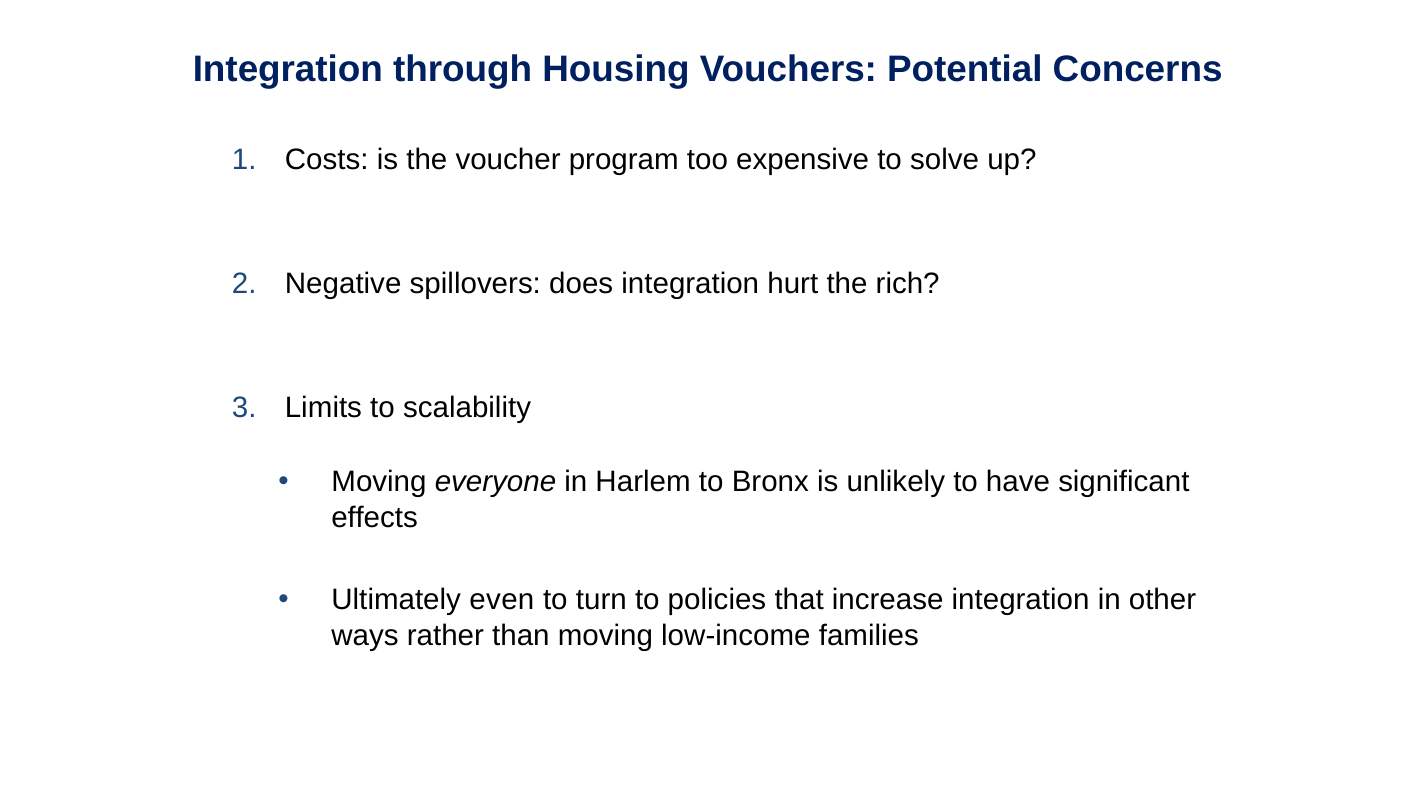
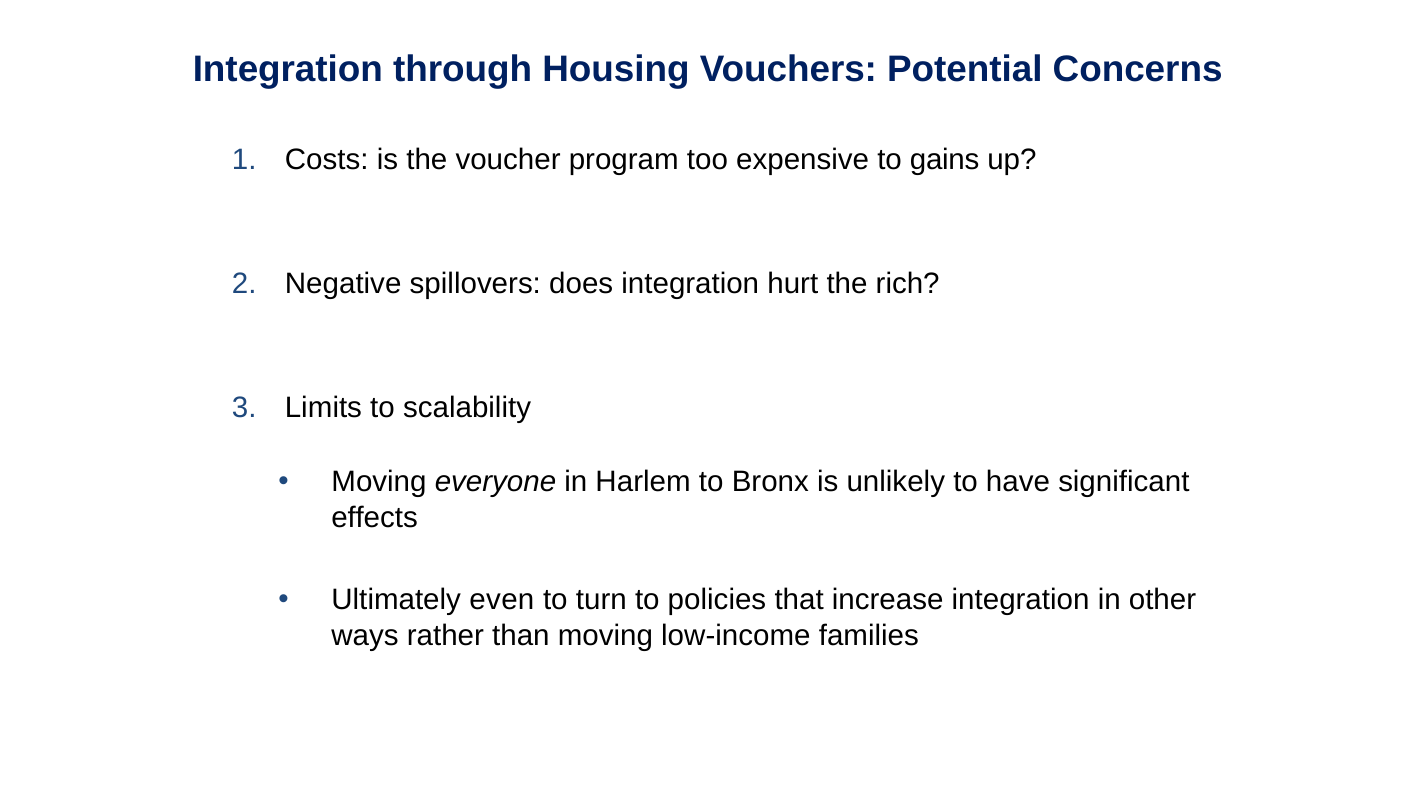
solve: solve -> gains
